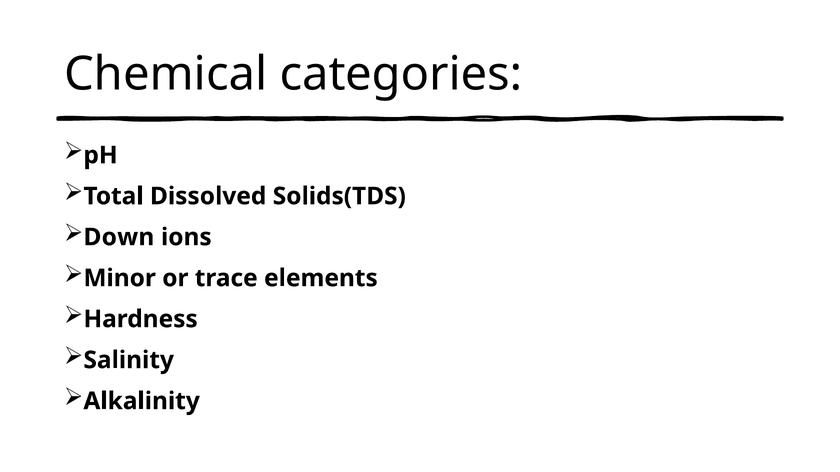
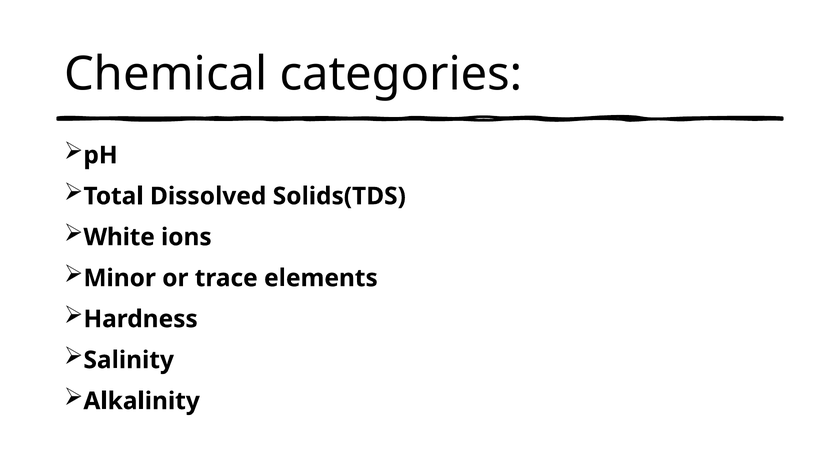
Down: Down -> White
